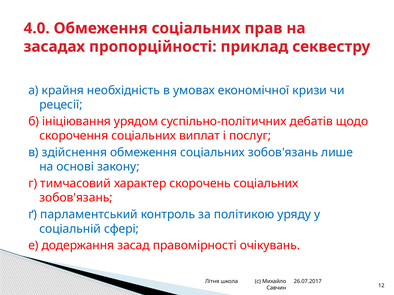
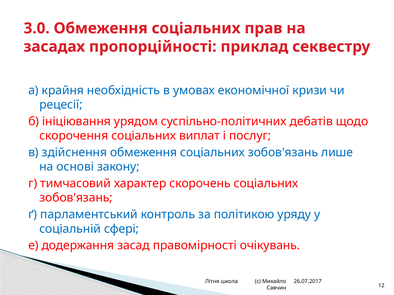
4.0: 4.0 -> 3.0
